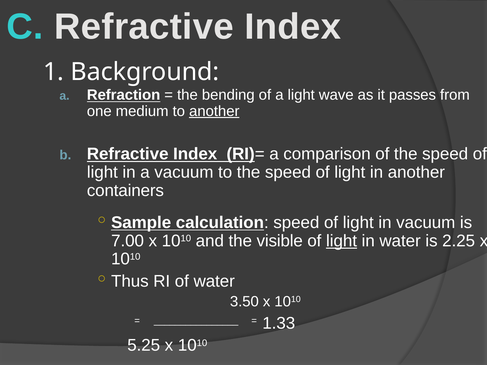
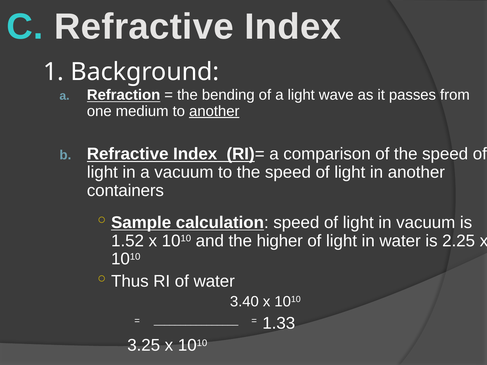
7.00: 7.00 -> 1.52
visible: visible -> higher
light at (342, 241) underline: present -> none
3.50: 3.50 -> 3.40
5.25: 5.25 -> 3.25
